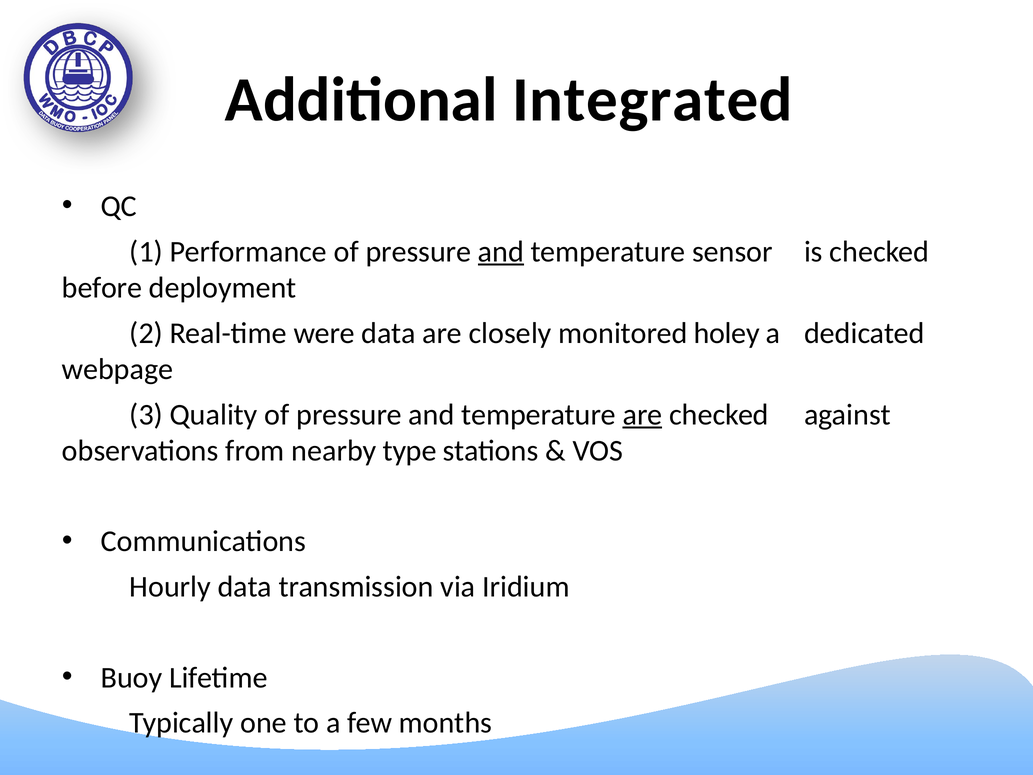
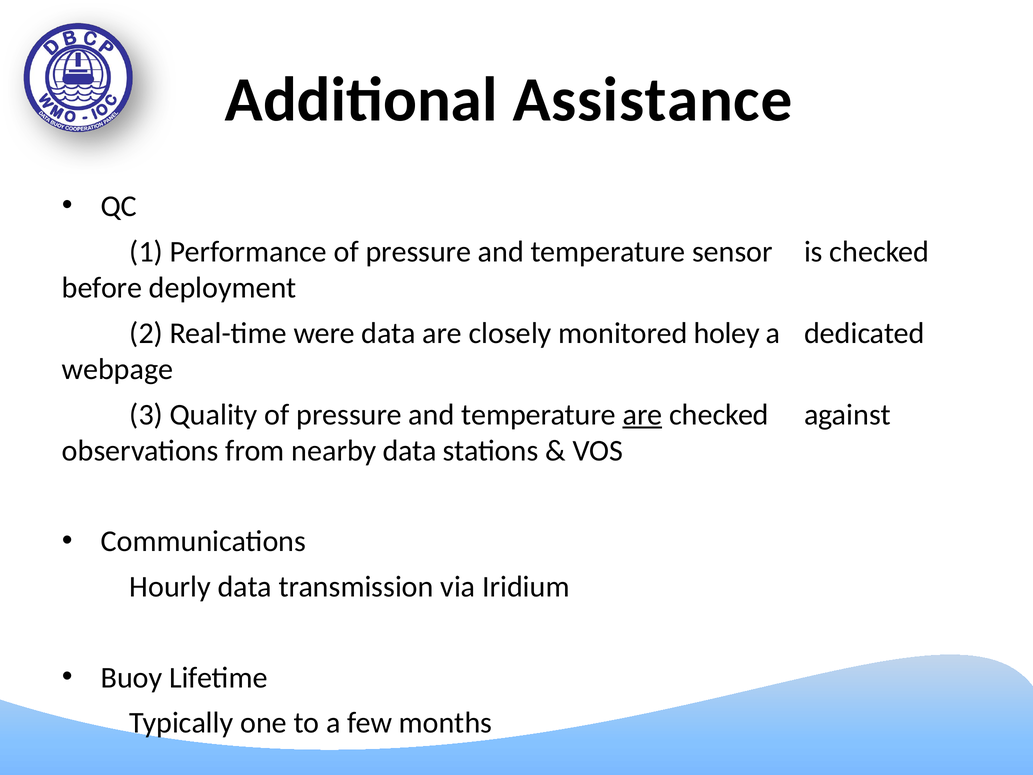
Integrated: Integrated -> Assistance
and at (501, 251) underline: present -> none
nearby type: type -> data
